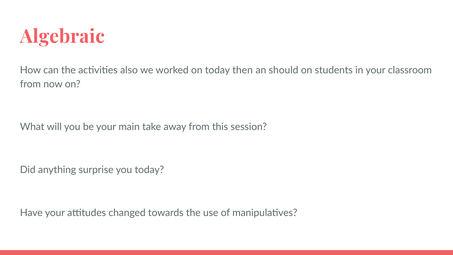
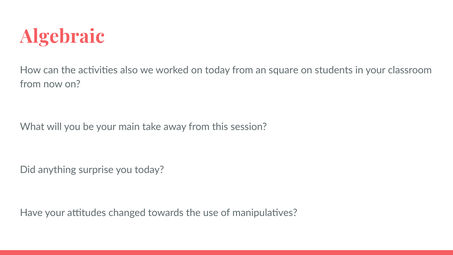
today then: then -> from
should: should -> square
